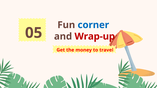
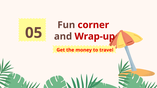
corner colour: blue -> red
